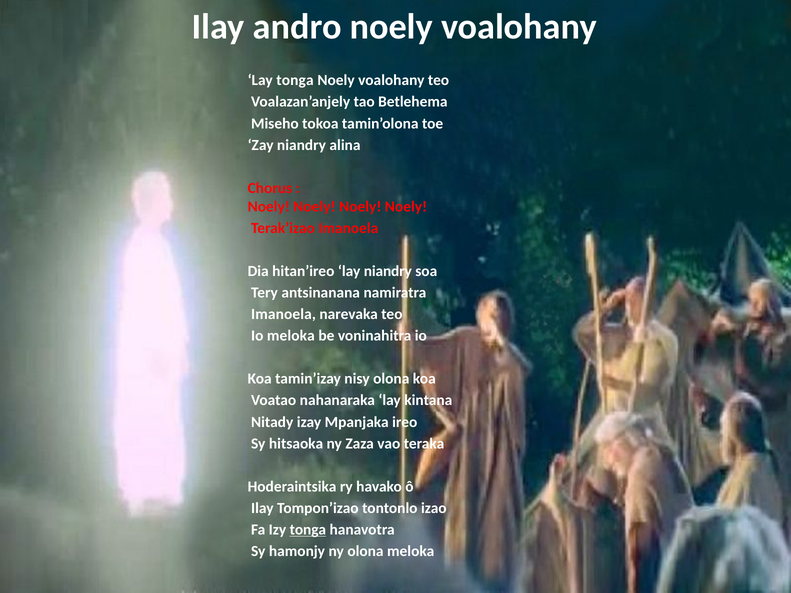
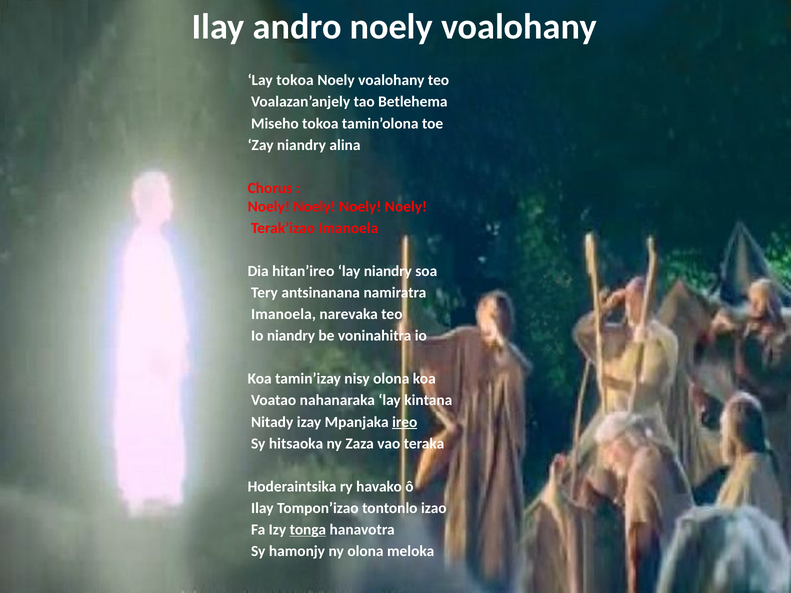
Lay tonga: tonga -> tokoa
Io meloka: meloka -> niandry
ireo underline: none -> present
